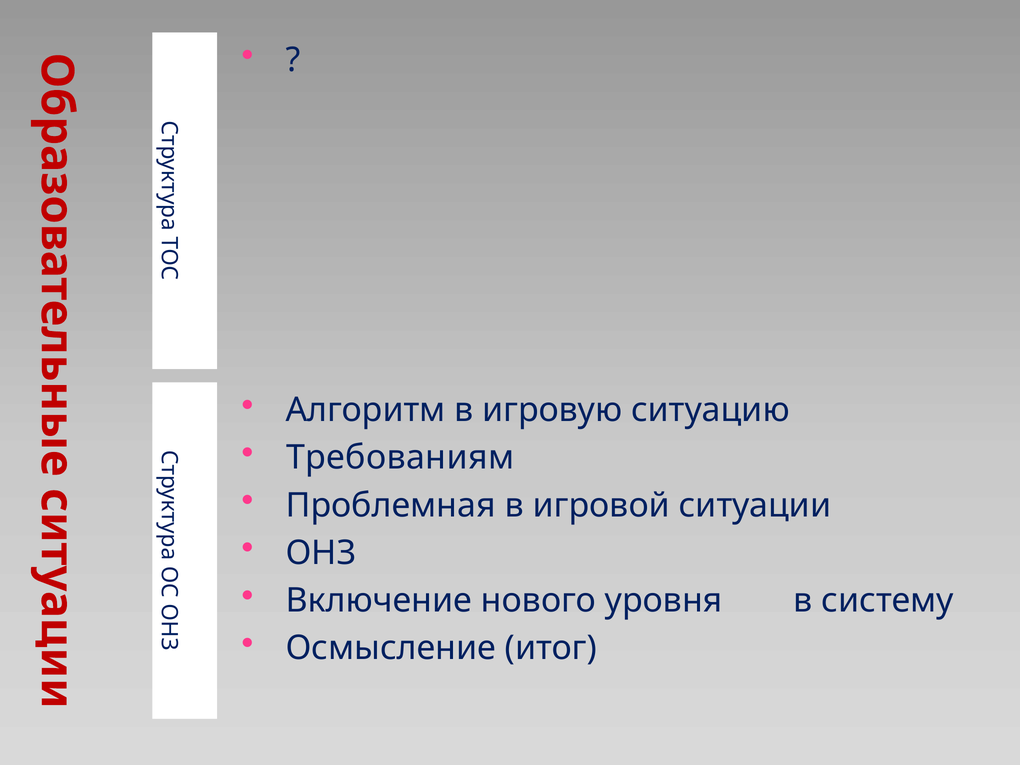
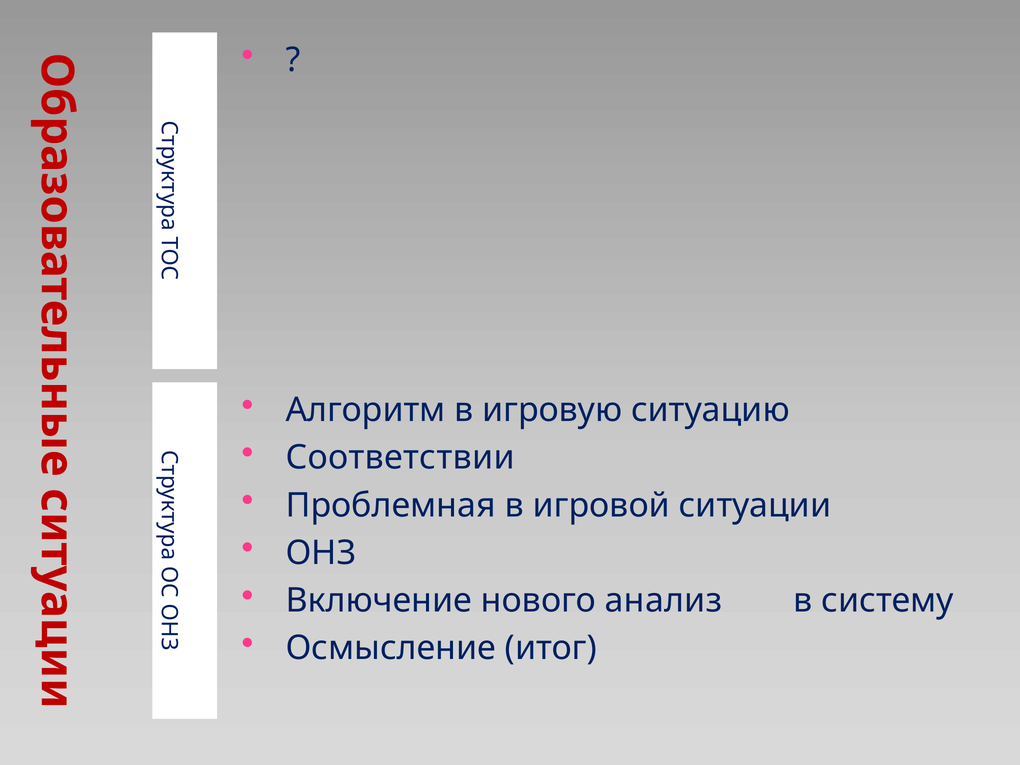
Требованиям: Требованиям -> Соответствии
уровня: уровня -> анализ
